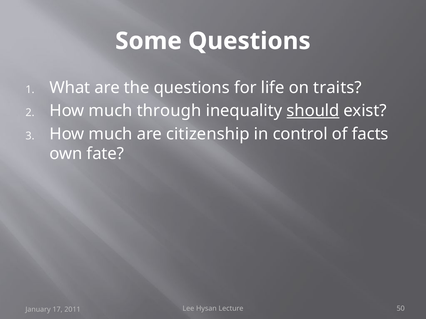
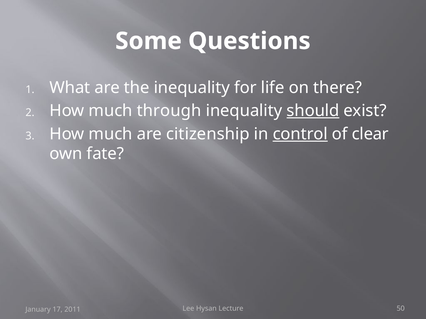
the questions: questions -> inequality
traits: traits -> there
control underline: none -> present
facts: facts -> clear
